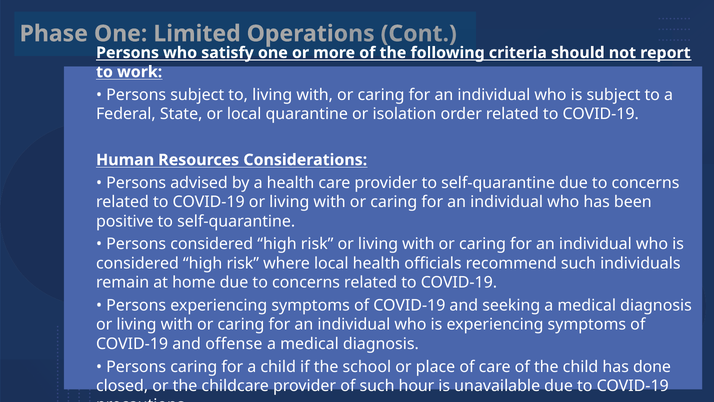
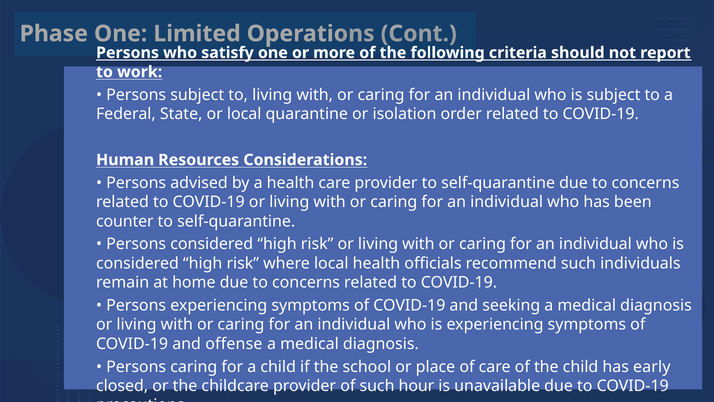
positive: positive -> counter
done: done -> early
